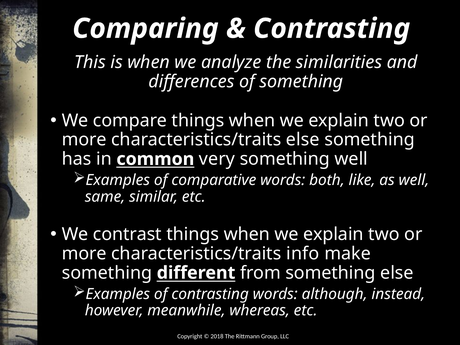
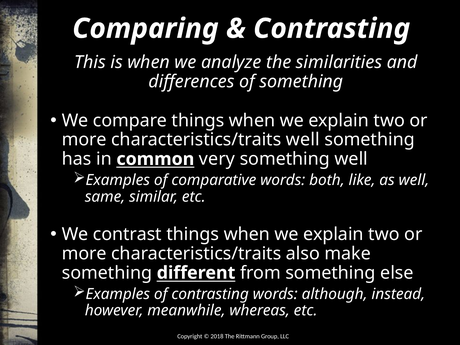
characteristics/traits else: else -> well
info: info -> also
